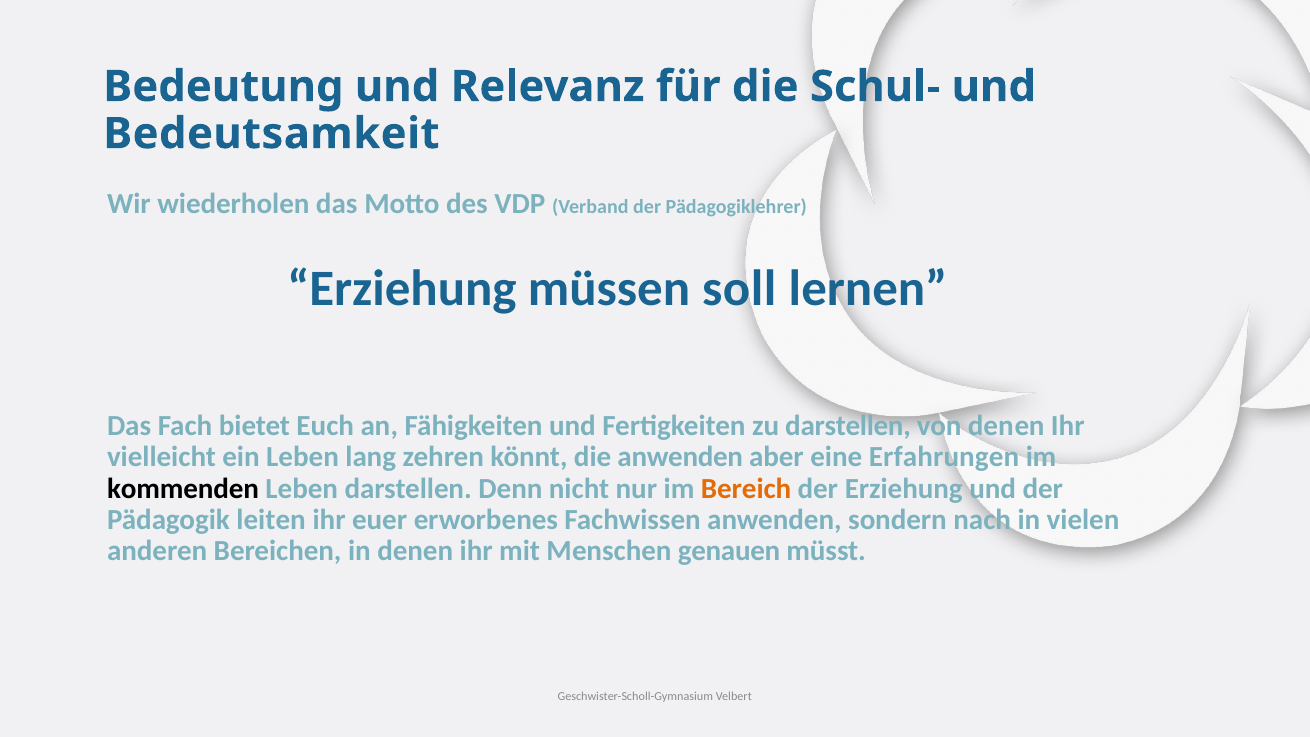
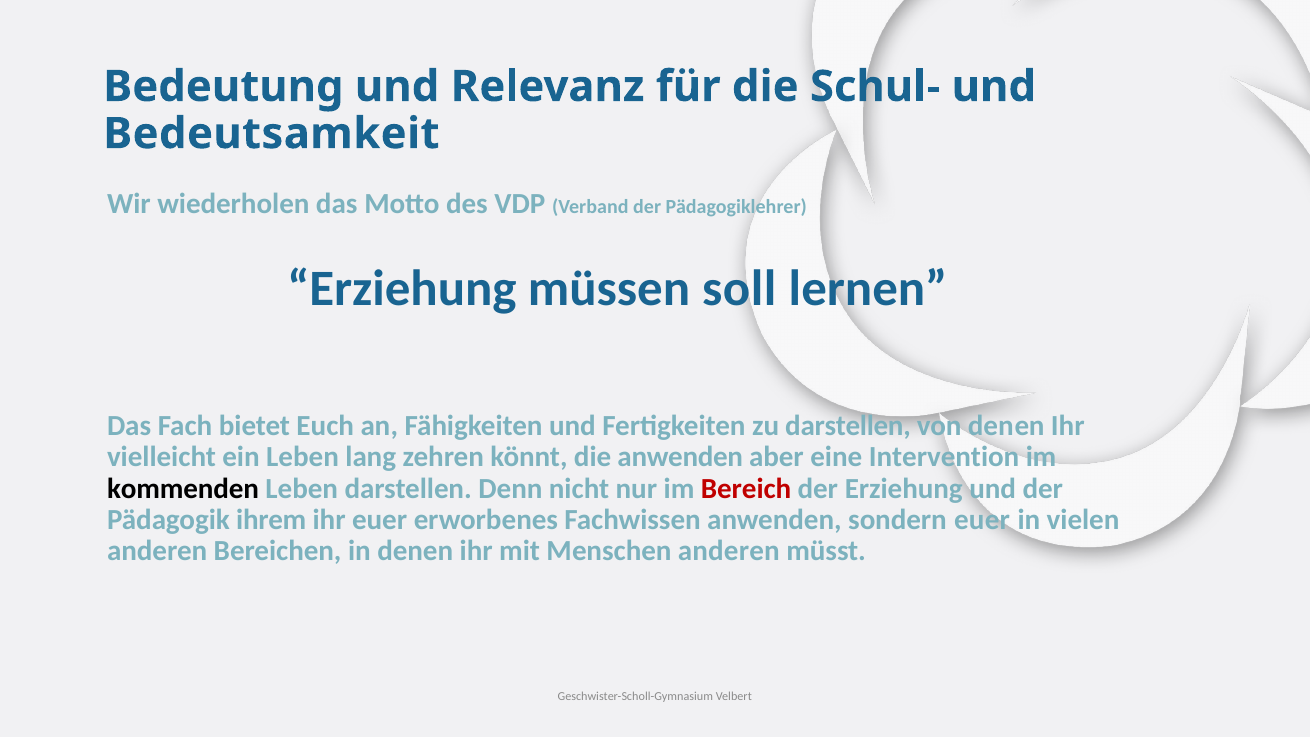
Erfahrungen: Erfahrungen -> Intervention
Bereich colour: orange -> red
leiten: leiten -> ihrem
sondern nach: nach -> euer
Menschen genauen: genauen -> anderen
